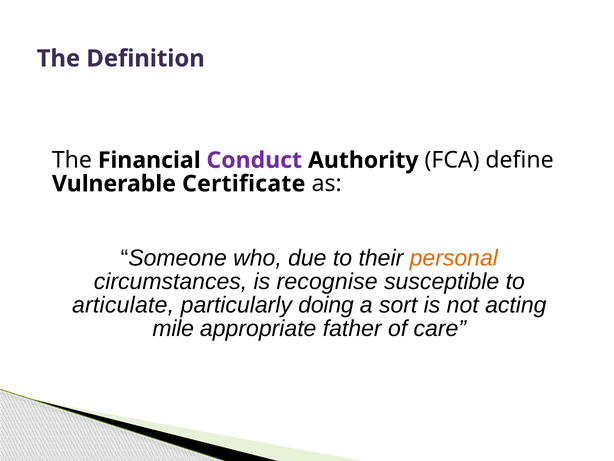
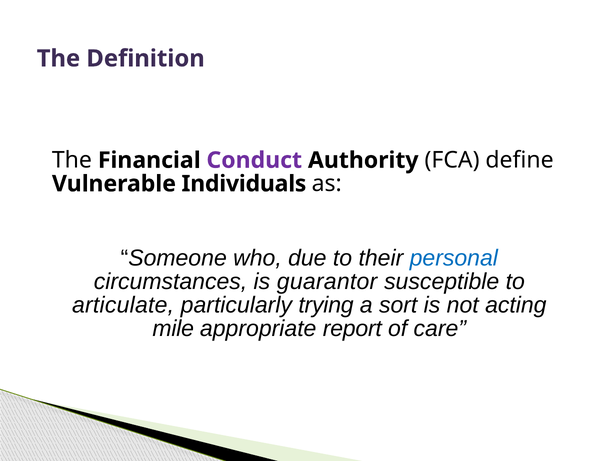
Certificate: Certificate -> Individuals
personal colour: orange -> blue
recognise: recognise -> guarantor
doing: doing -> trying
father: father -> report
